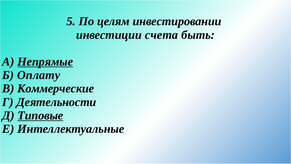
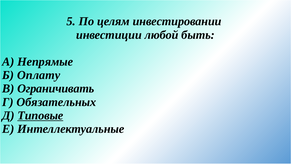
счета: счета -> любой
Непрямые underline: present -> none
Коммерческие: Коммерческие -> Ограничивать
Деятельности: Деятельности -> Обязательных
